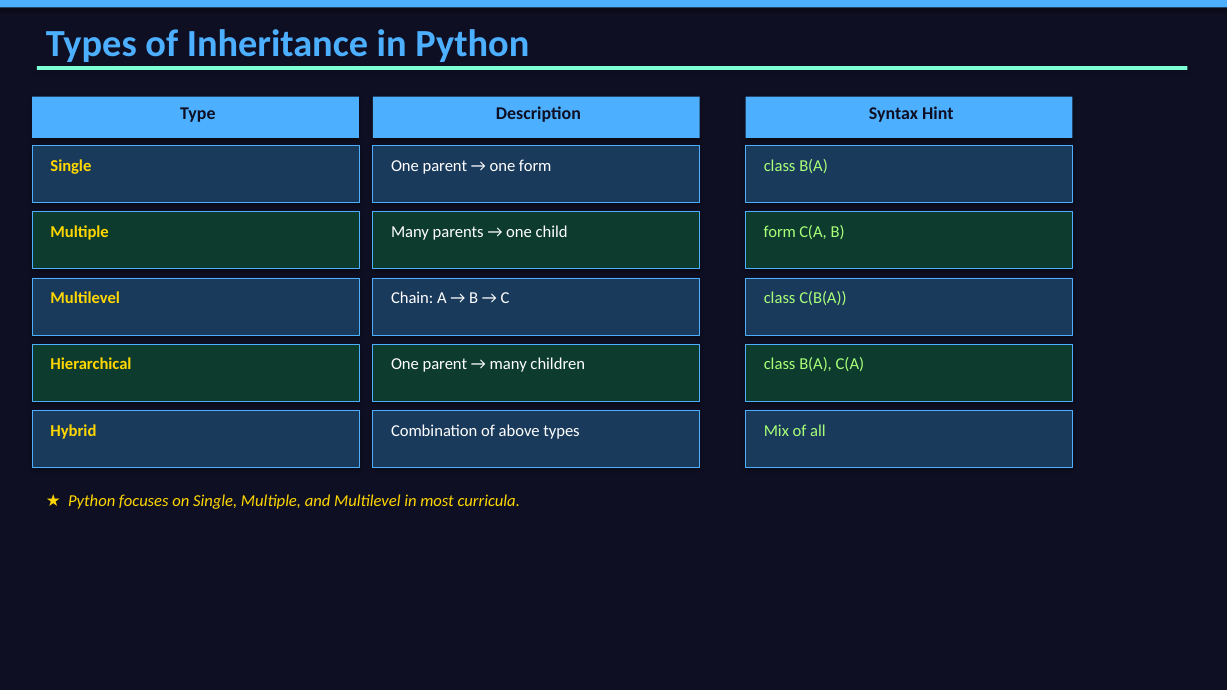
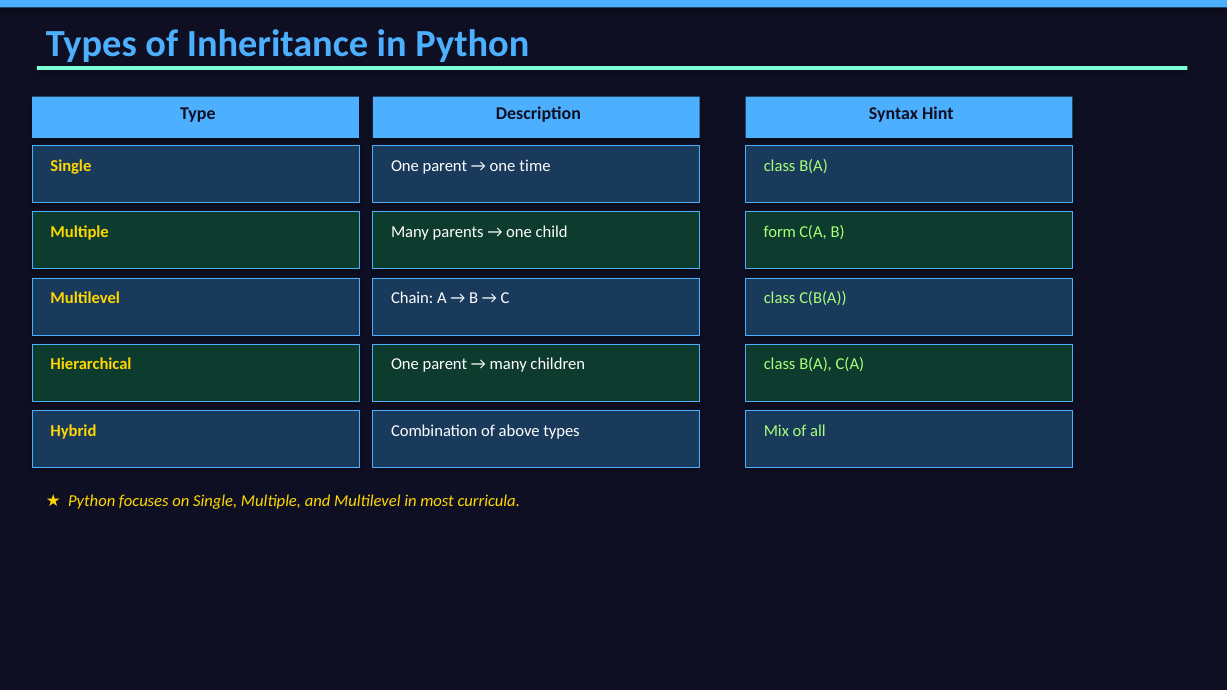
one form: form -> time
